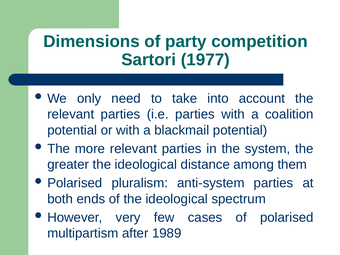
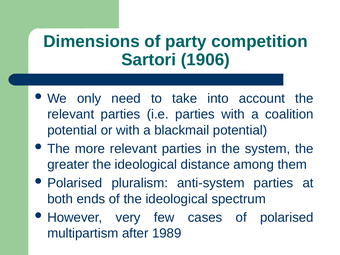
1977: 1977 -> 1906
